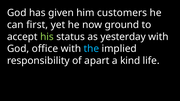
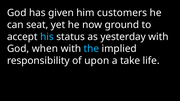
first: first -> seat
his colour: light green -> light blue
office: office -> when
apart: apart -> upon
kind: kind -> take
